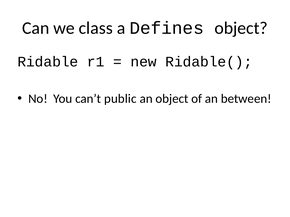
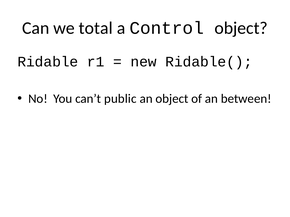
class: class -> total
Defines: Defines -> Control
